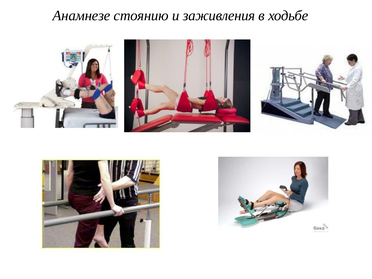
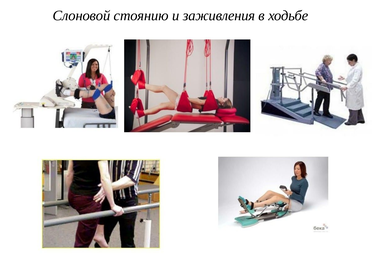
Анамнезе: Анамнезе -> Слоновой
